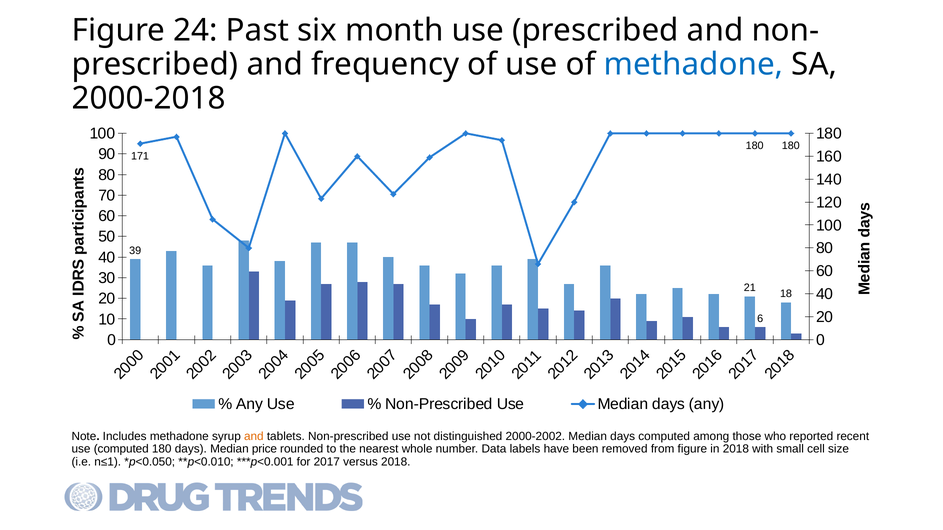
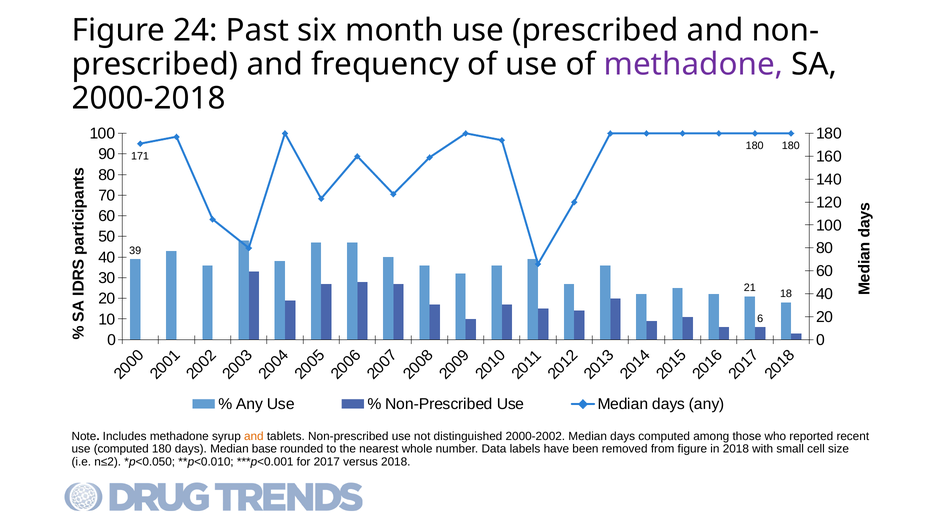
methadone at (694, 65) colour: blue -> purple
price: price -> base
n≤1: n≤1 -> n≤2
